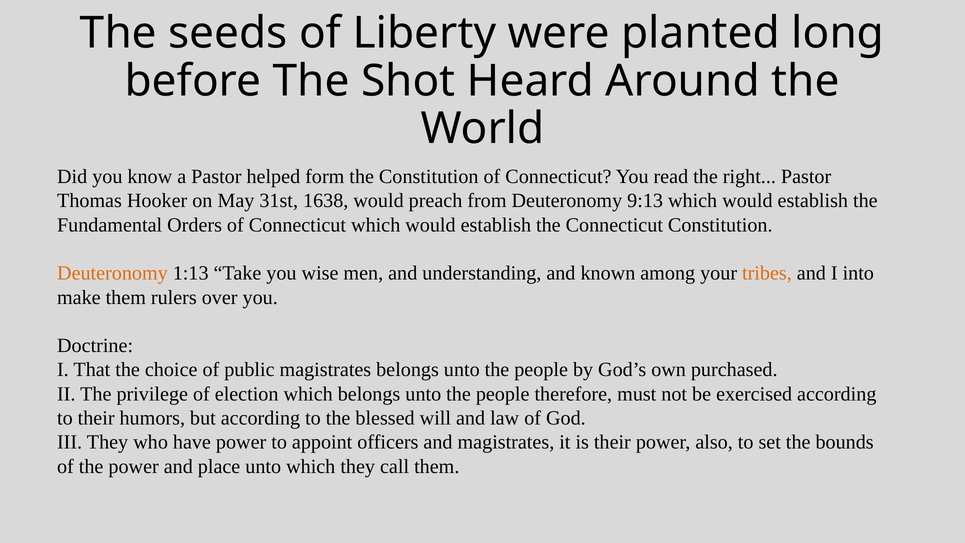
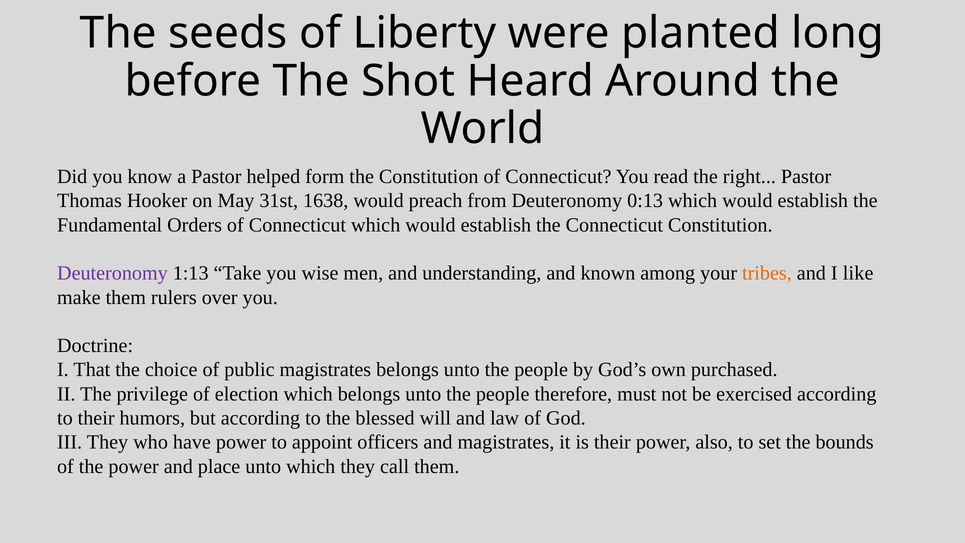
9:13: 9:13 -> 0:13
Deuteronomy at (112, 273) colour: orange -> purple
into: into -> like
